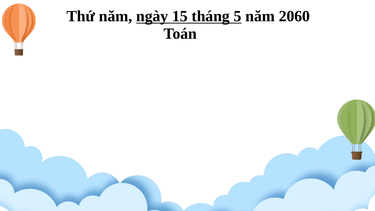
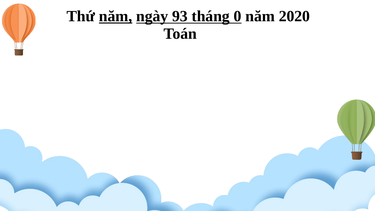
năm at (116, 16) underline: none -> present
15: 15 -> 93
5: 5 -> 0
2060: 2060 -> 2020
